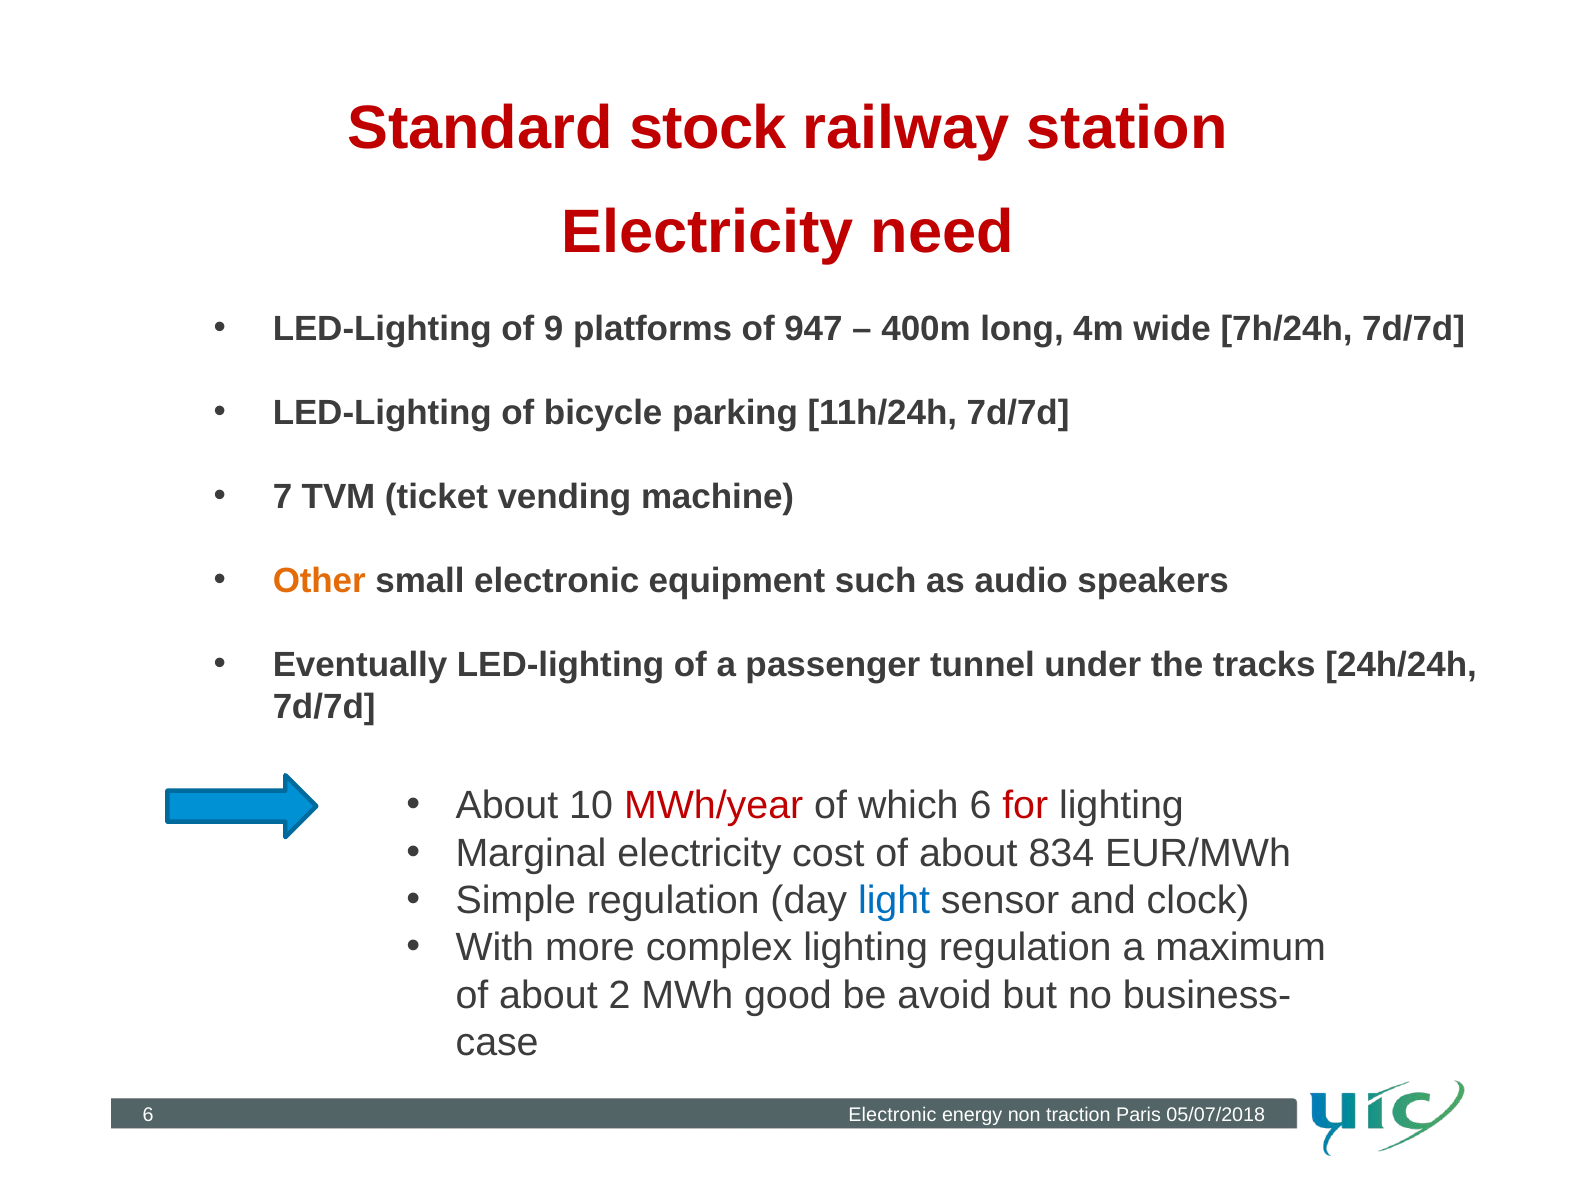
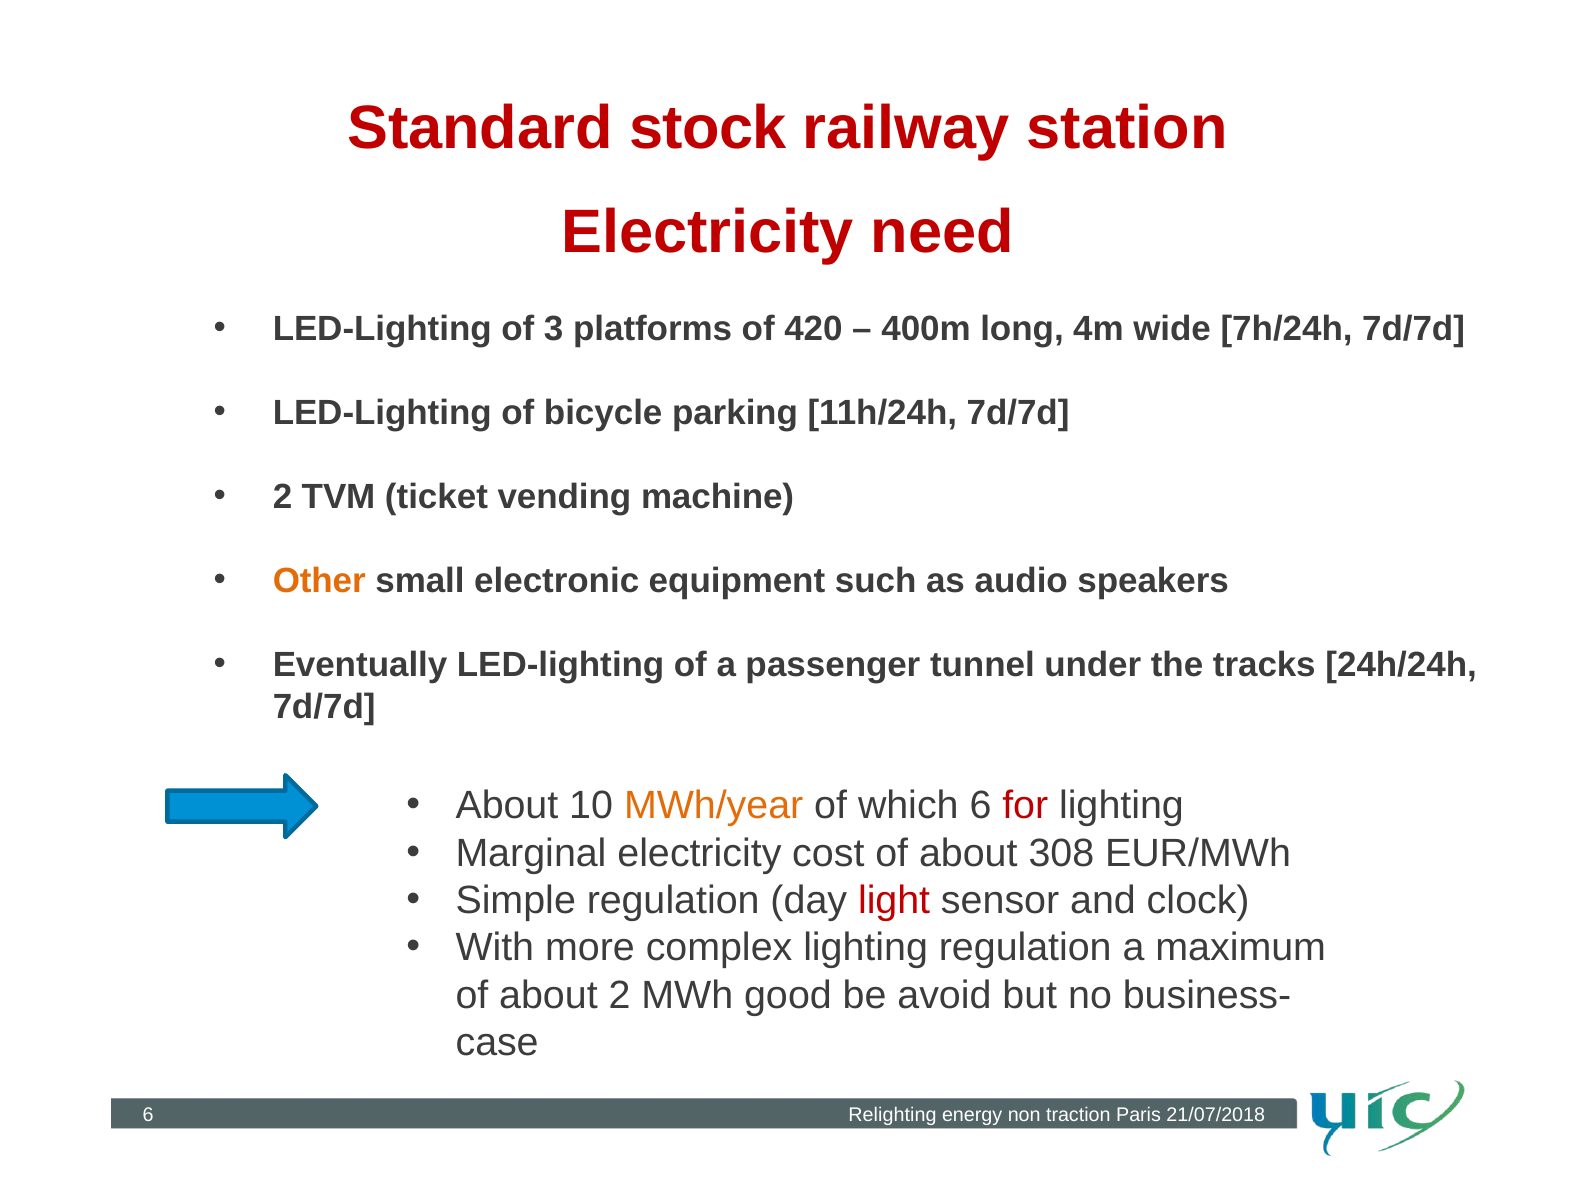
9: 9 -> 3
947: 947 -> 420
7 at (282, 497): 7 -> 2
MWh/year colour: red -> orange
834: 834 -> 308
light colour: blue -> red
Electronic at (892, 1115): Electronic -> Relighting
05/07/2018: 05/07/2018 -> 21/07/2018
